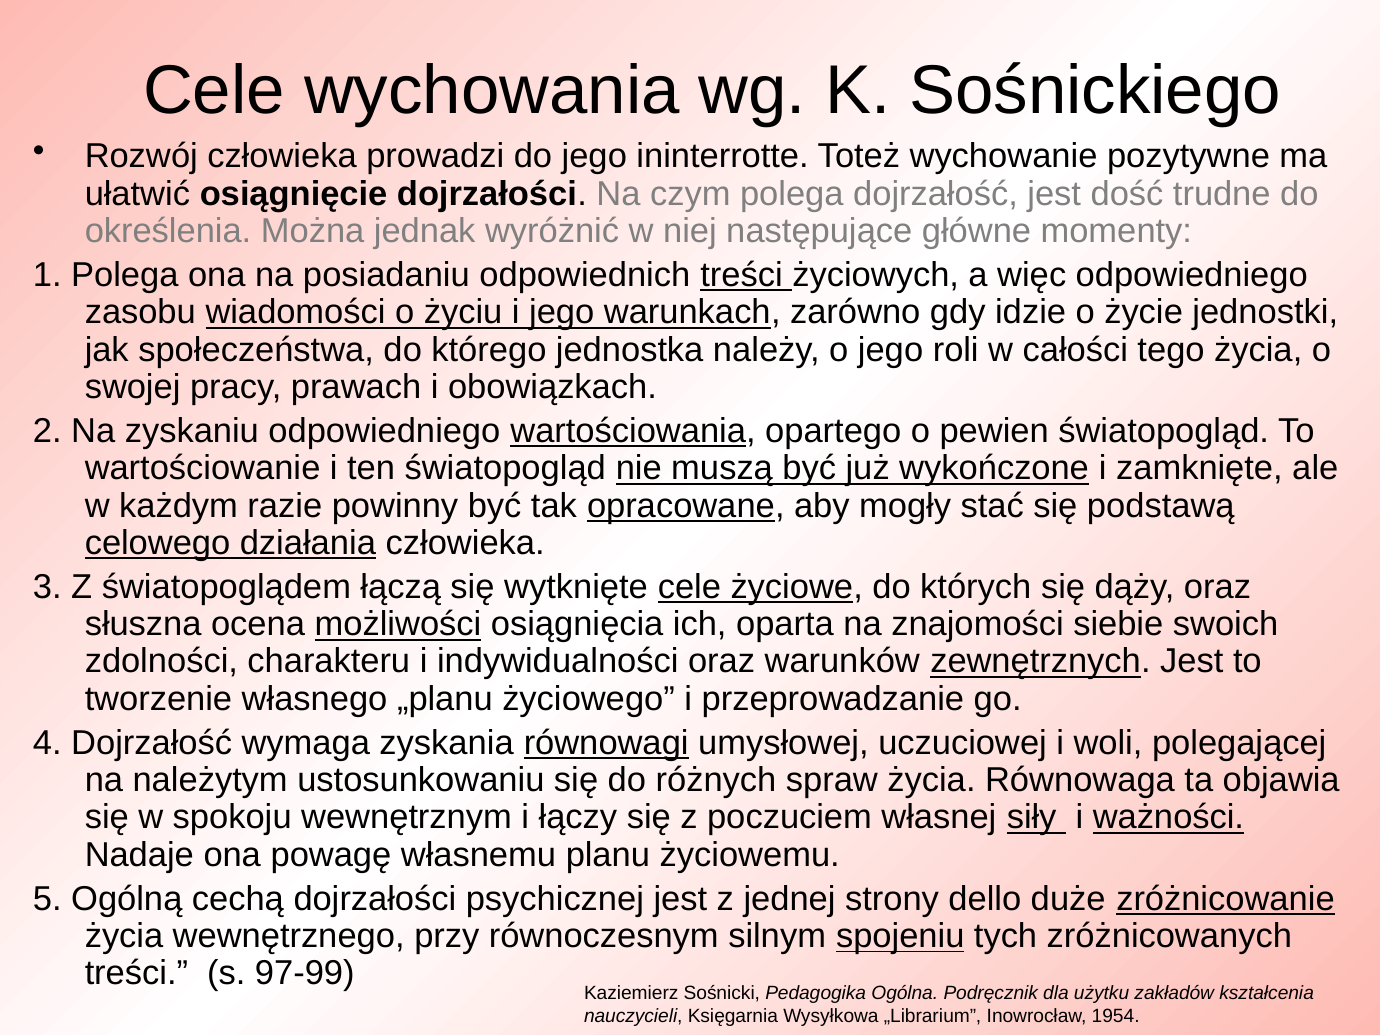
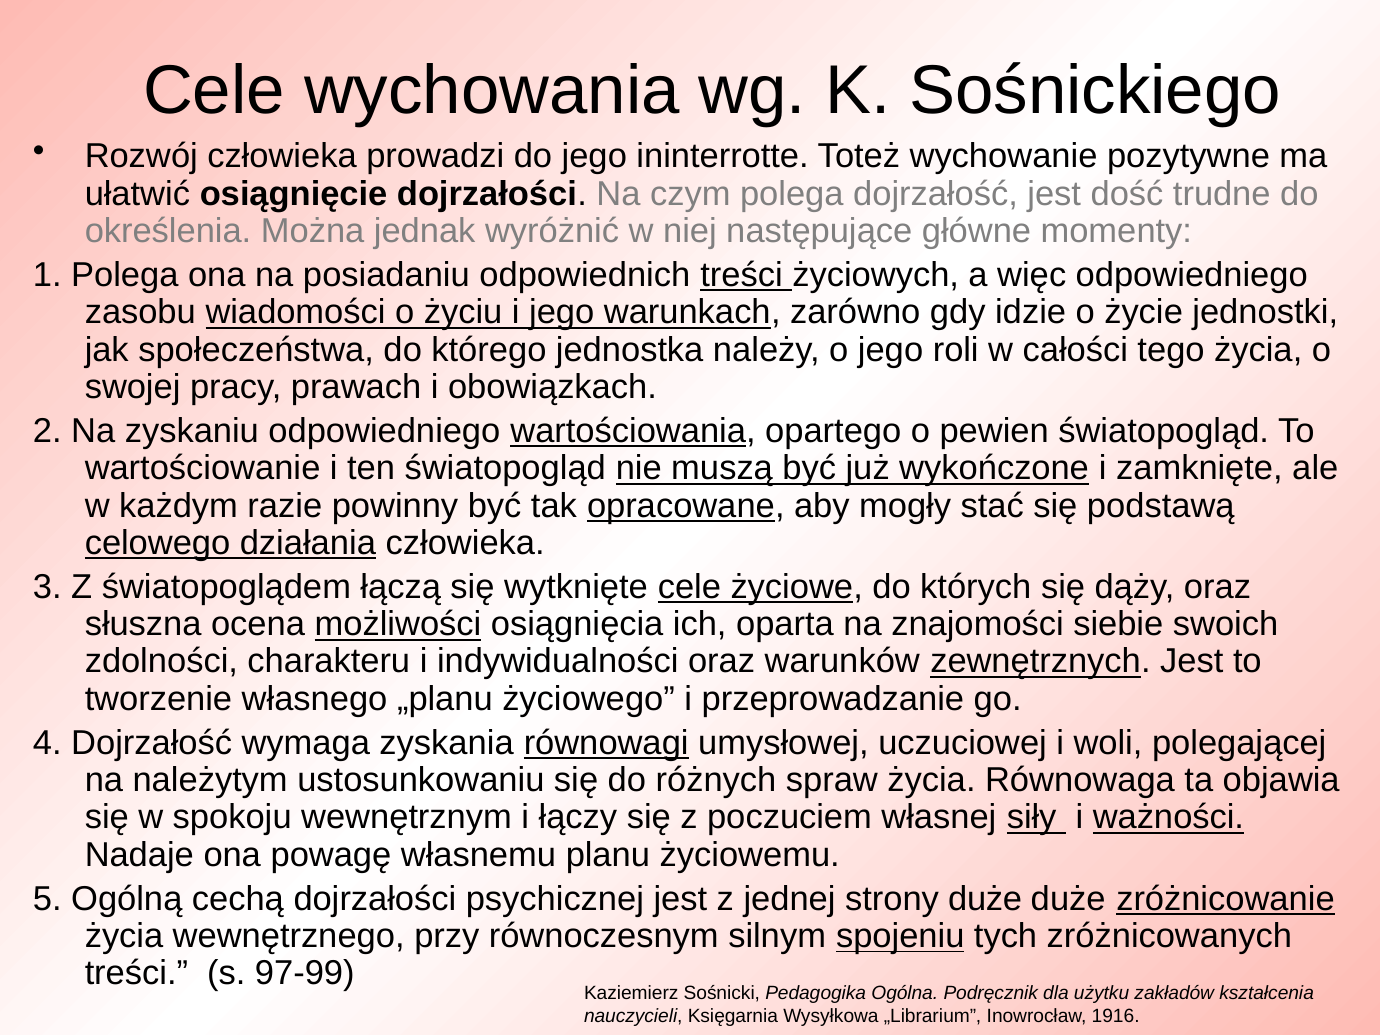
strony dello: dello -> duże
1954: 1954 -> 1916
